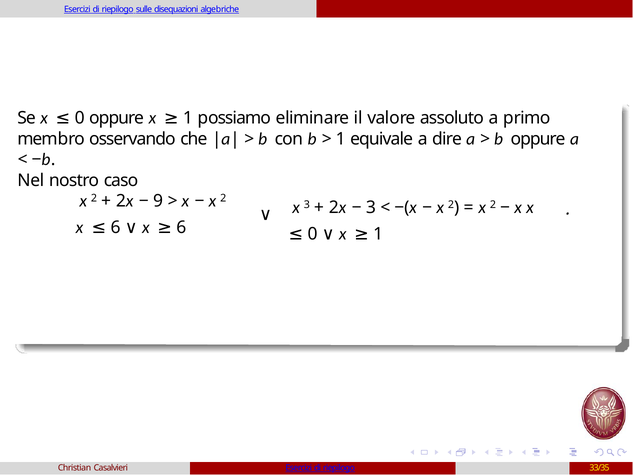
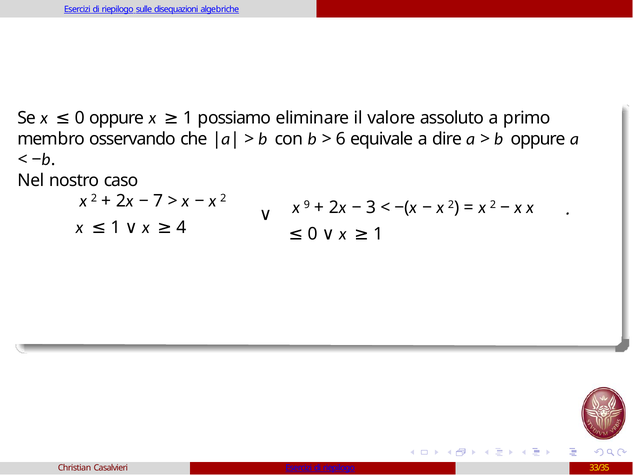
1 at (341, 139): 1 -> 6
9: 9 -> 7
x 3: 3 -> 9
6 at (116, 228): 6 -> 1
6 at (181, 228): 6 -> 4
